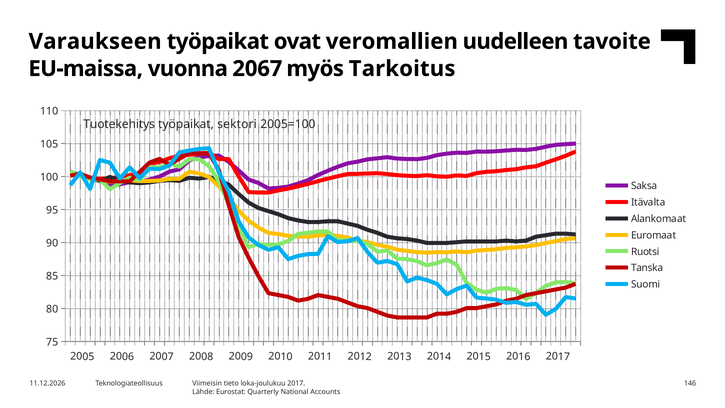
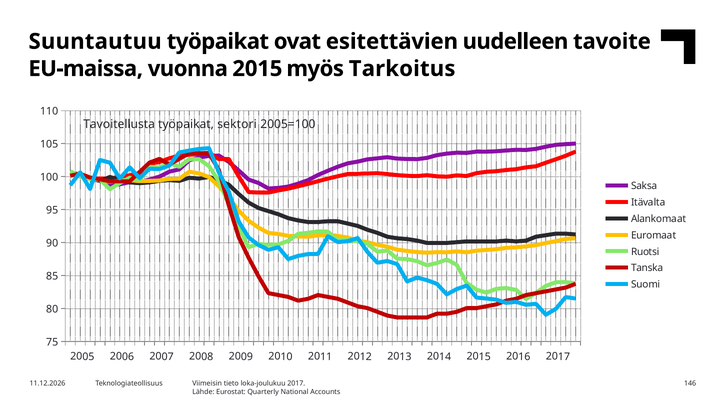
Varaukseen: Varaukseen -> Suuntautuu
veromallien: veromallien -> esitettävien
vuonna 2067: 2067 -> 2015
Tuotekehitys: Tuotekehitys -> Tavoitellusta
